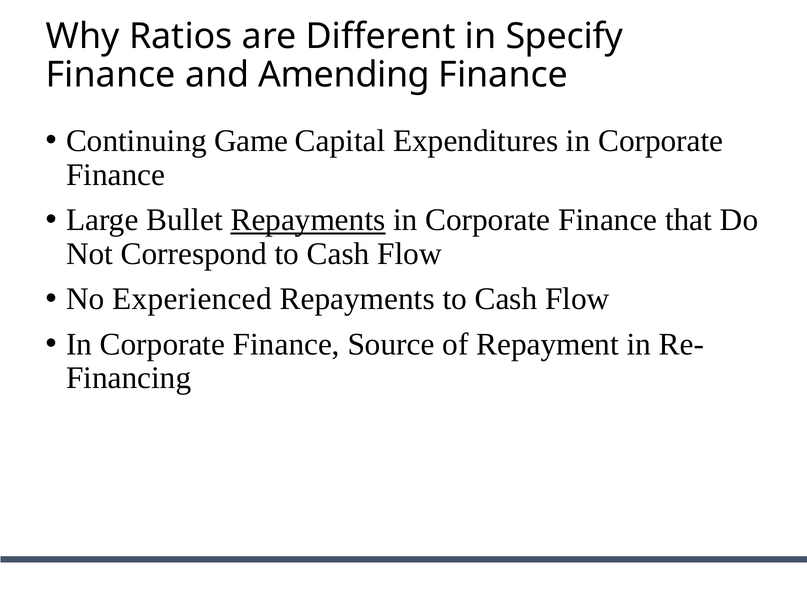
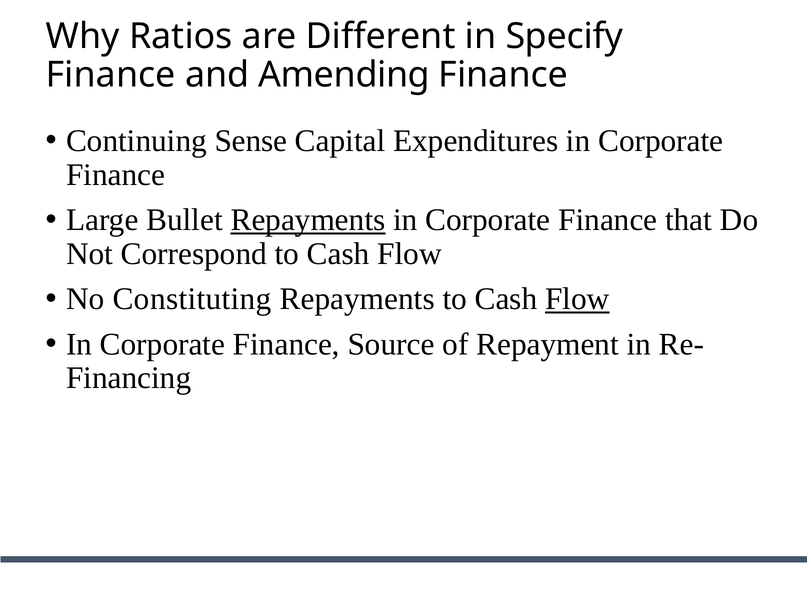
Game: Game -> Sense
Experienced: Experienced -> Constituting
Flow at (577, 299) underline: none -> present
